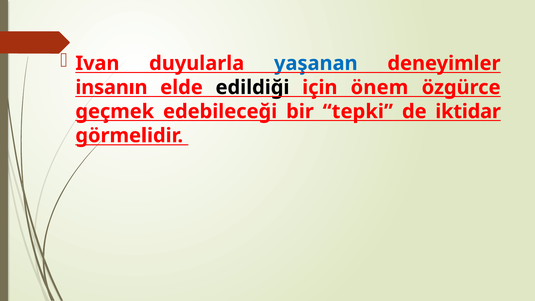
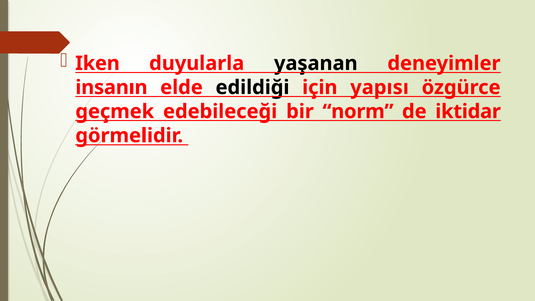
Ivan: Ivan -> Iken
yaşanan colour: blue -> black
önem: önem -> yapısı
tepki: tepki -> norm
